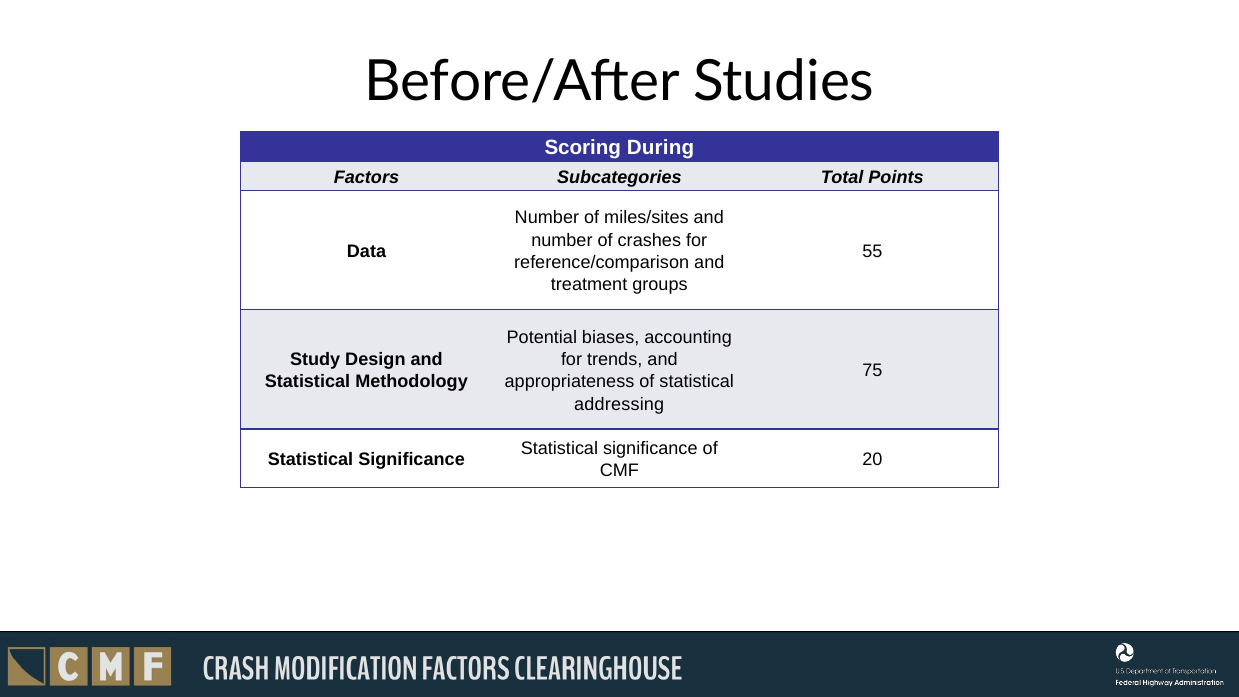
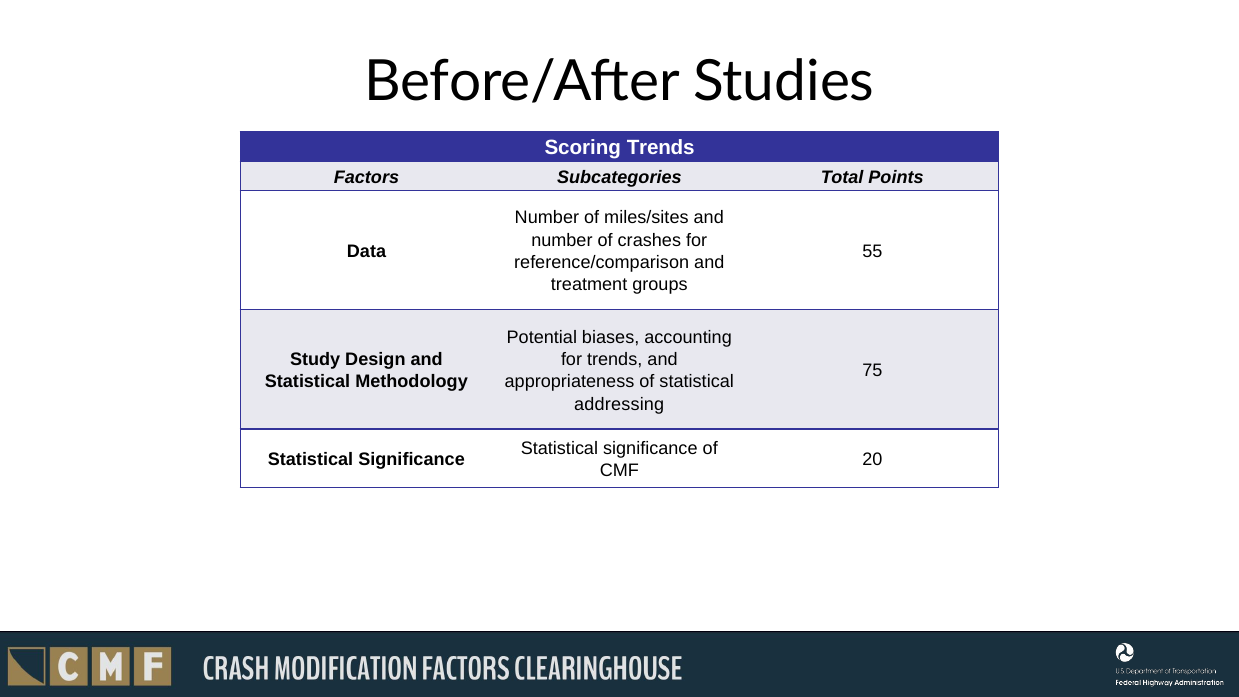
Scoring During: During -> Trends
